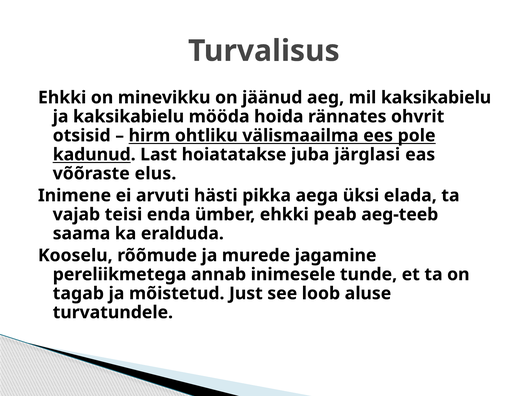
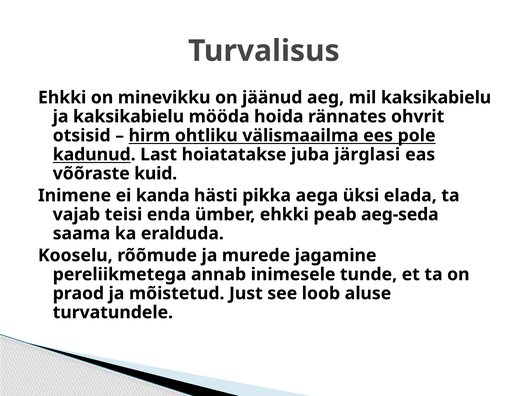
elus: elus -> kuid
arvuti: arvuti -> kanda
aeg-teeb: aeg-teeb -> aeg-seda
tagab: tagab -> praod
